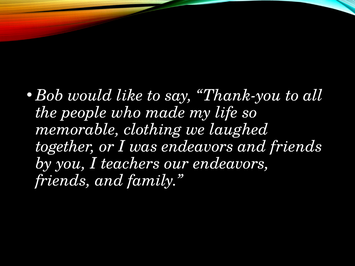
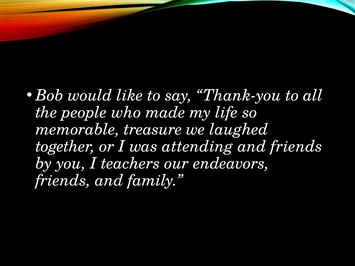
clothing: clothing -> treasure
was endeavors: endeavors -> attending
